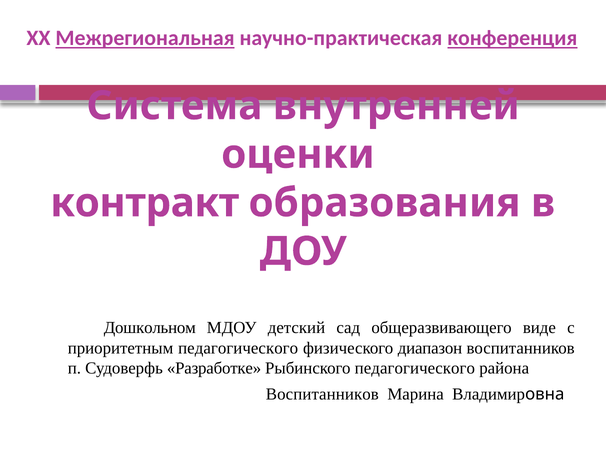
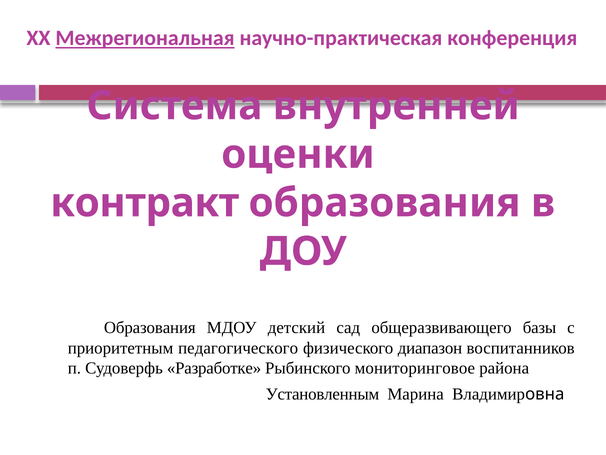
конференция underline: present -> none
Дошкольном at (150, 327): Дошкольном -> Образования
виде: виде -> базы
Рыбинского педагогического: педагогического -> мониторинговое
Воспитанников at (322, 394): Воспитанников -> Установленным
